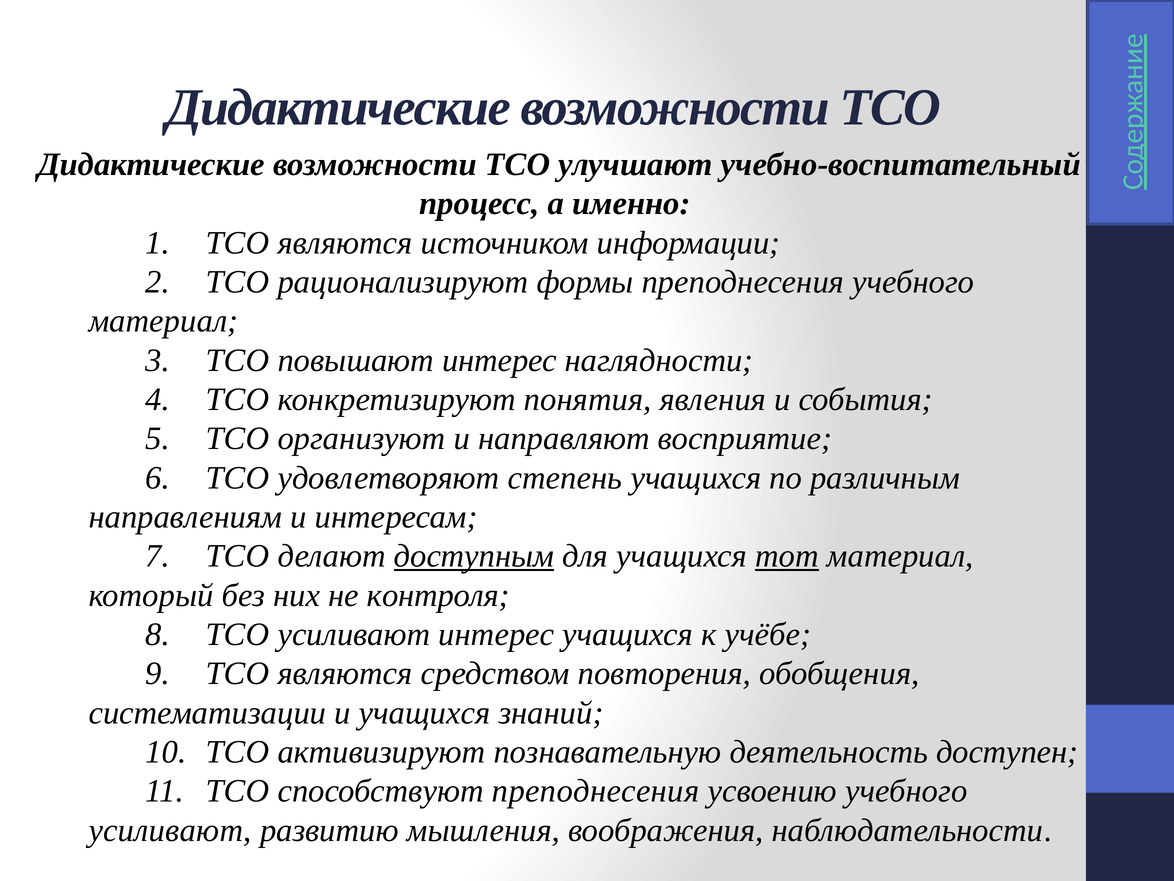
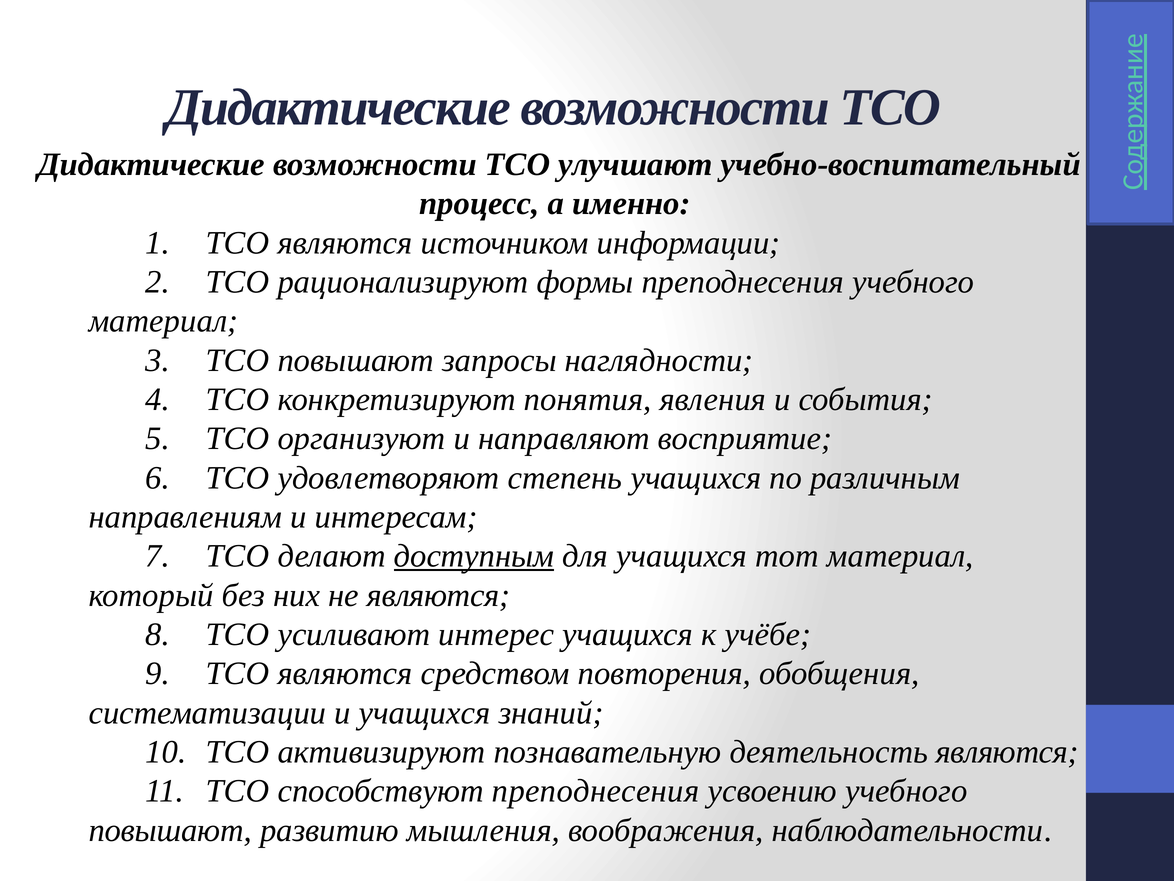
повышают интерес: интерес -> запросы
тот underline: present -> none
не контроля: контроля -> являются
деятельность доступен: доступен -> являются
усиливают at (170, 830): усиливают -> повышают
